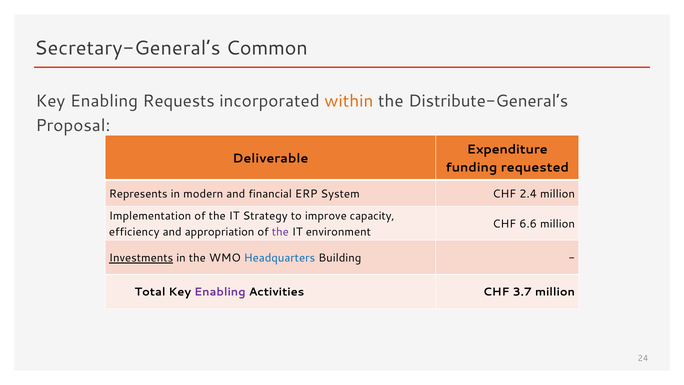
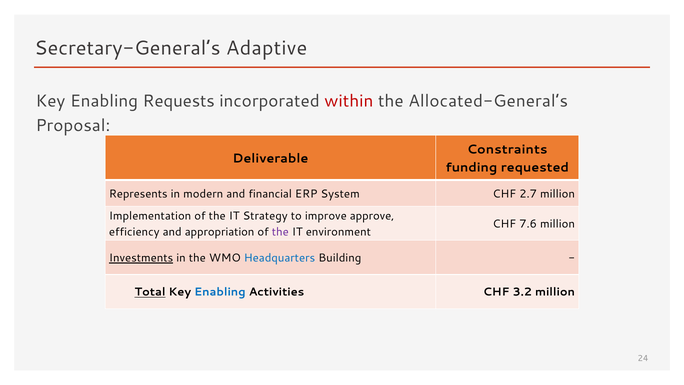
Common: Common -> Adaptive
within colour: orange -> red
Distribute-General’s: Distribute-General’s -> Allocated-General’s
Expenditure: Expenditure -> Constraints
2.4: 2.4 -> 2.7
capacity: capacity -> approve
6.6: 6.6 -> 7.6
Total underline: none -> present
Enabling at (220, 292) colour: purple -> blue
3.7: 3.7 -> 3.2
